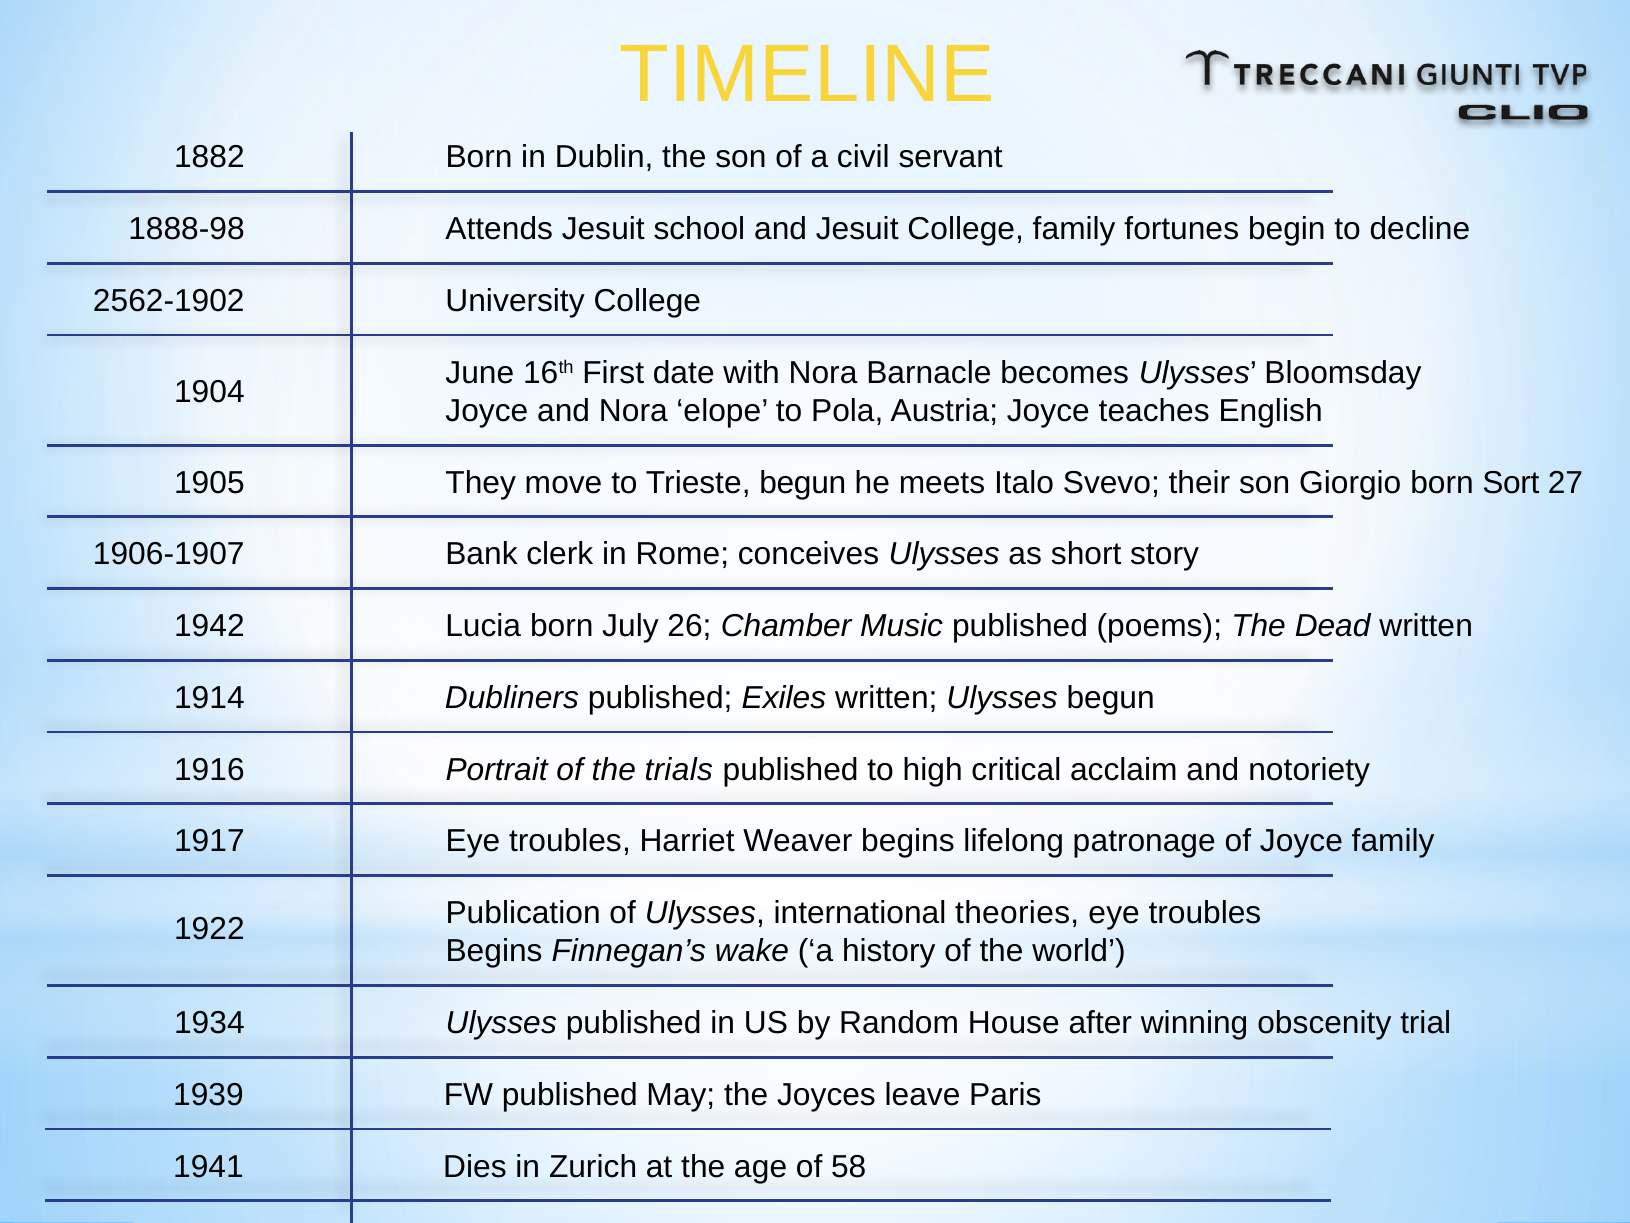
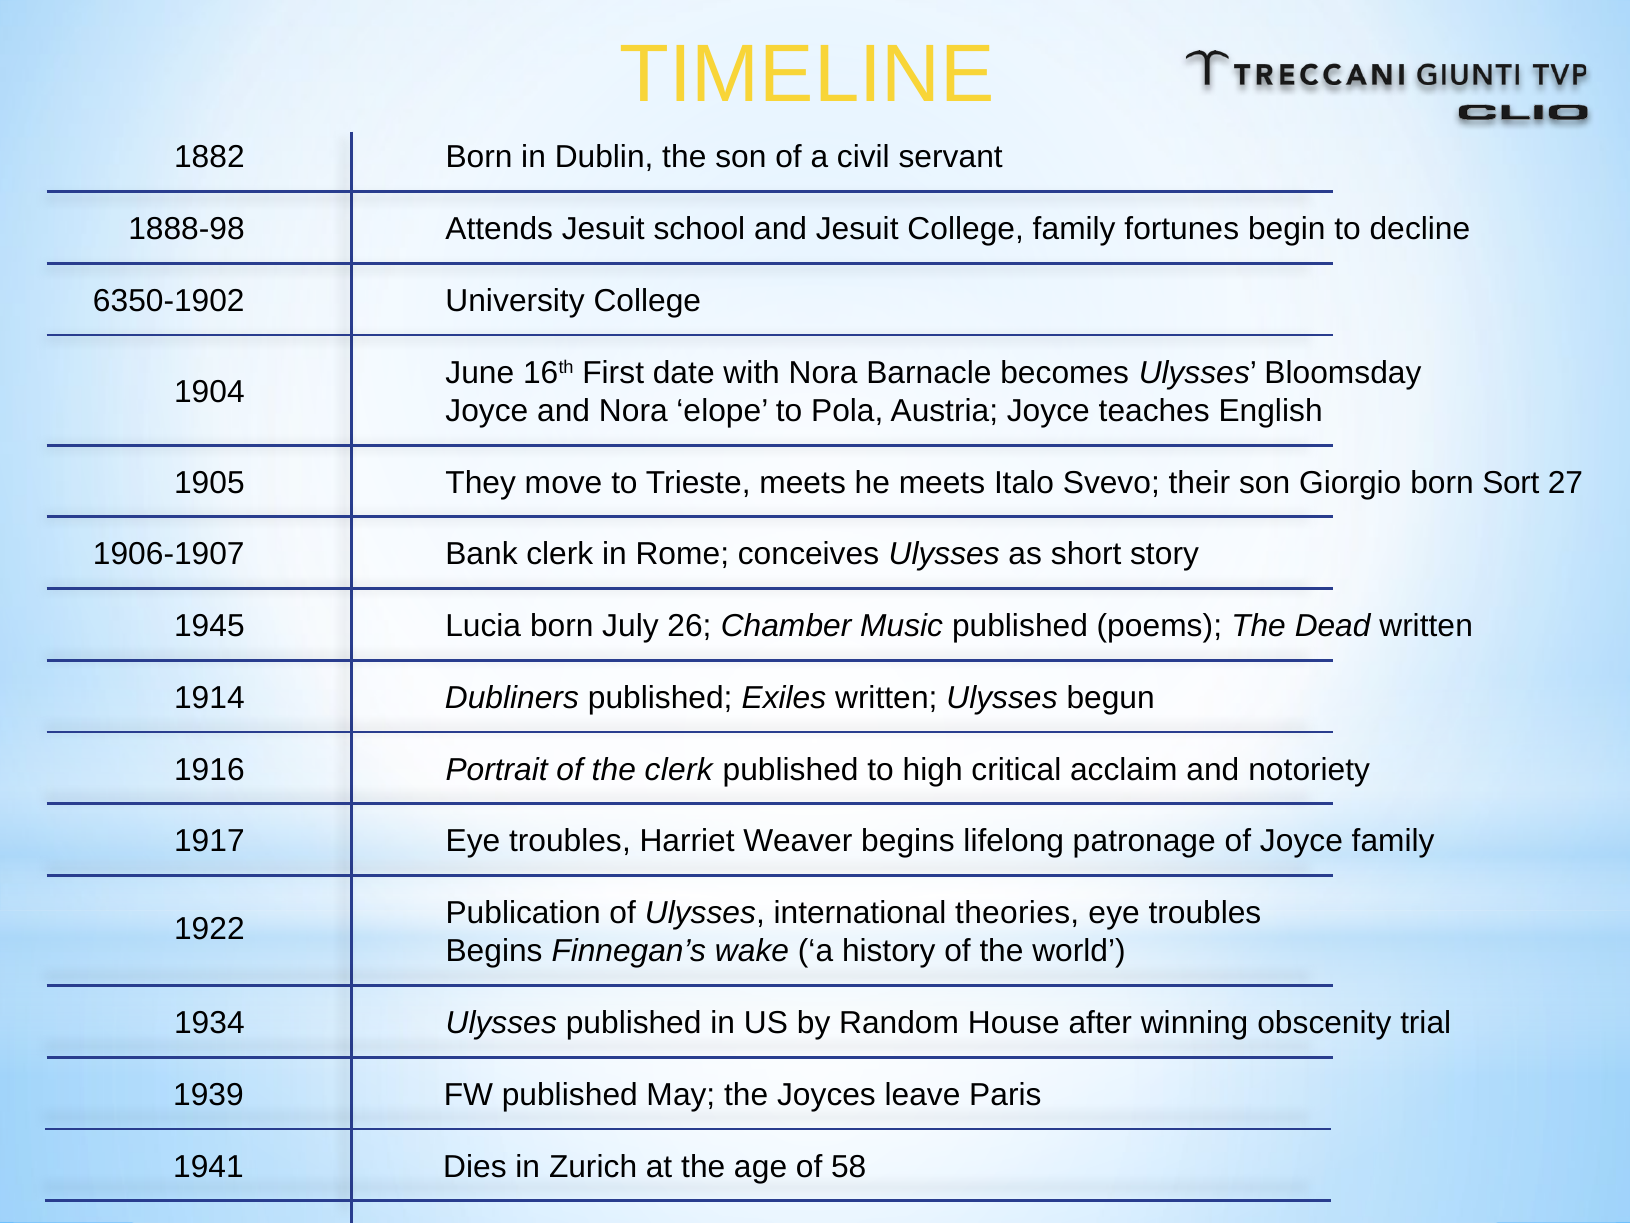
2562-1902: 2562-1902 -> 6350-1902
Trieste begun: begun -> meets
1942: 1942 -> 1945
the trials: trials -> clerk
